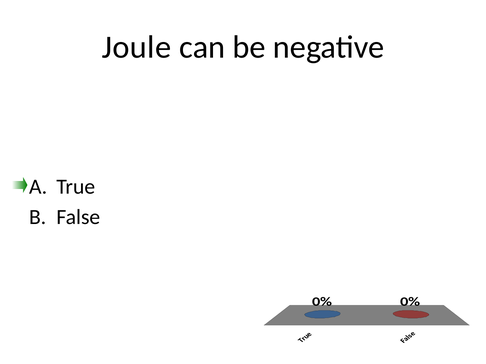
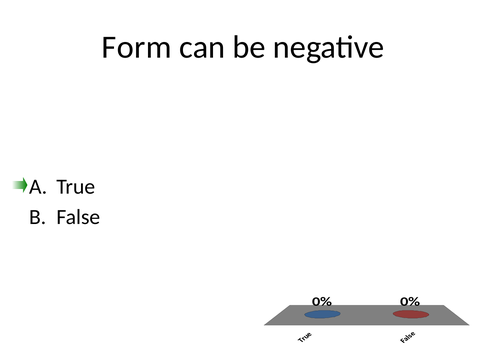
Joule: Joule -> Form
